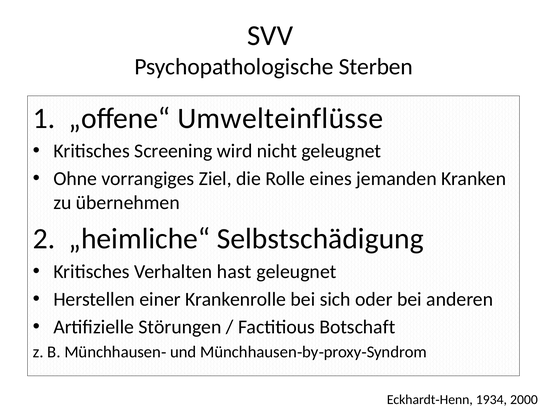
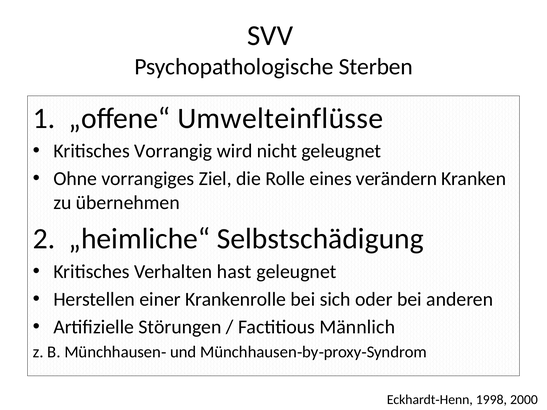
Screening: Screening -> Vorrangig
jemanden: jemanden -> verändern
Botschaft: Botschaft -> Männlich
1934: 1934 -> 1998
